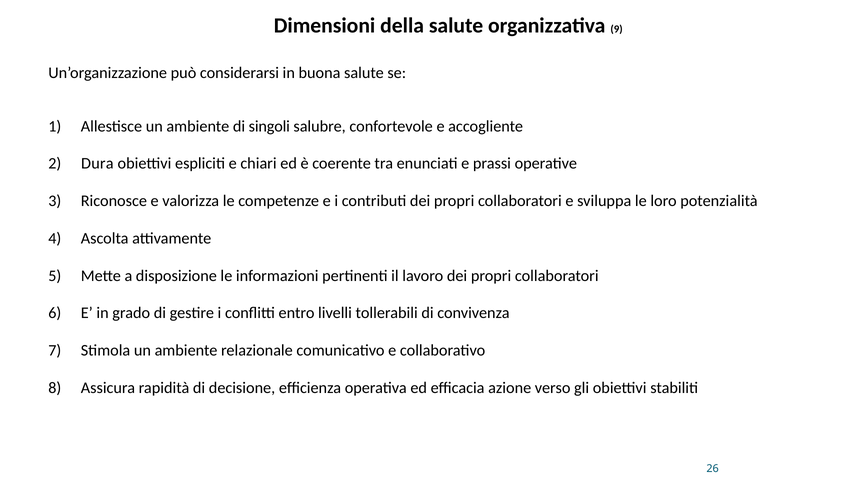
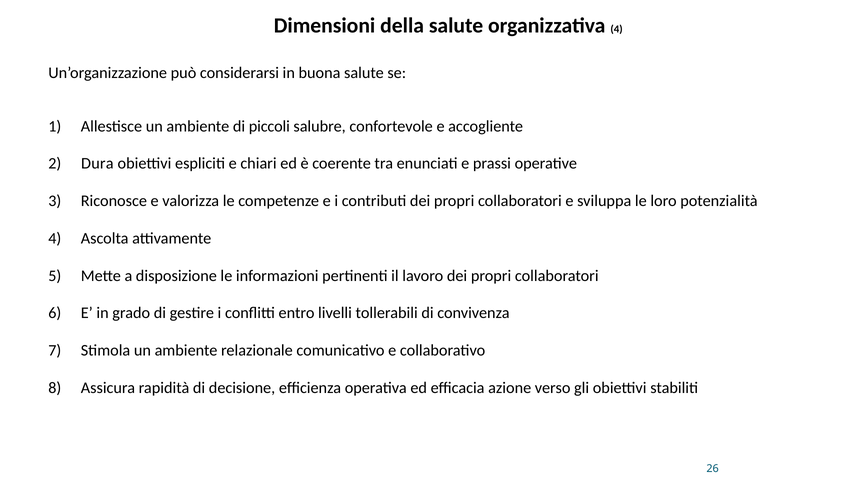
organizzativa 9: 9 -> 4
singoli: singoli -> piccoli
